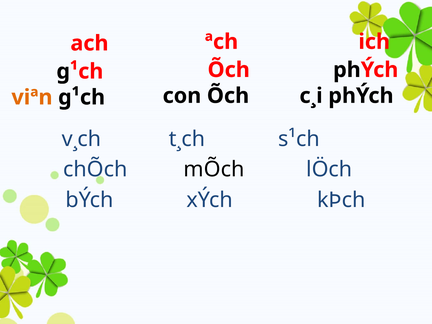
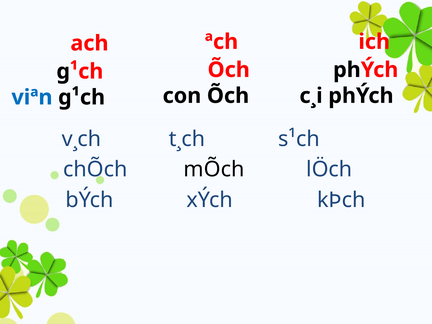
viªn colour: orange -> blue
